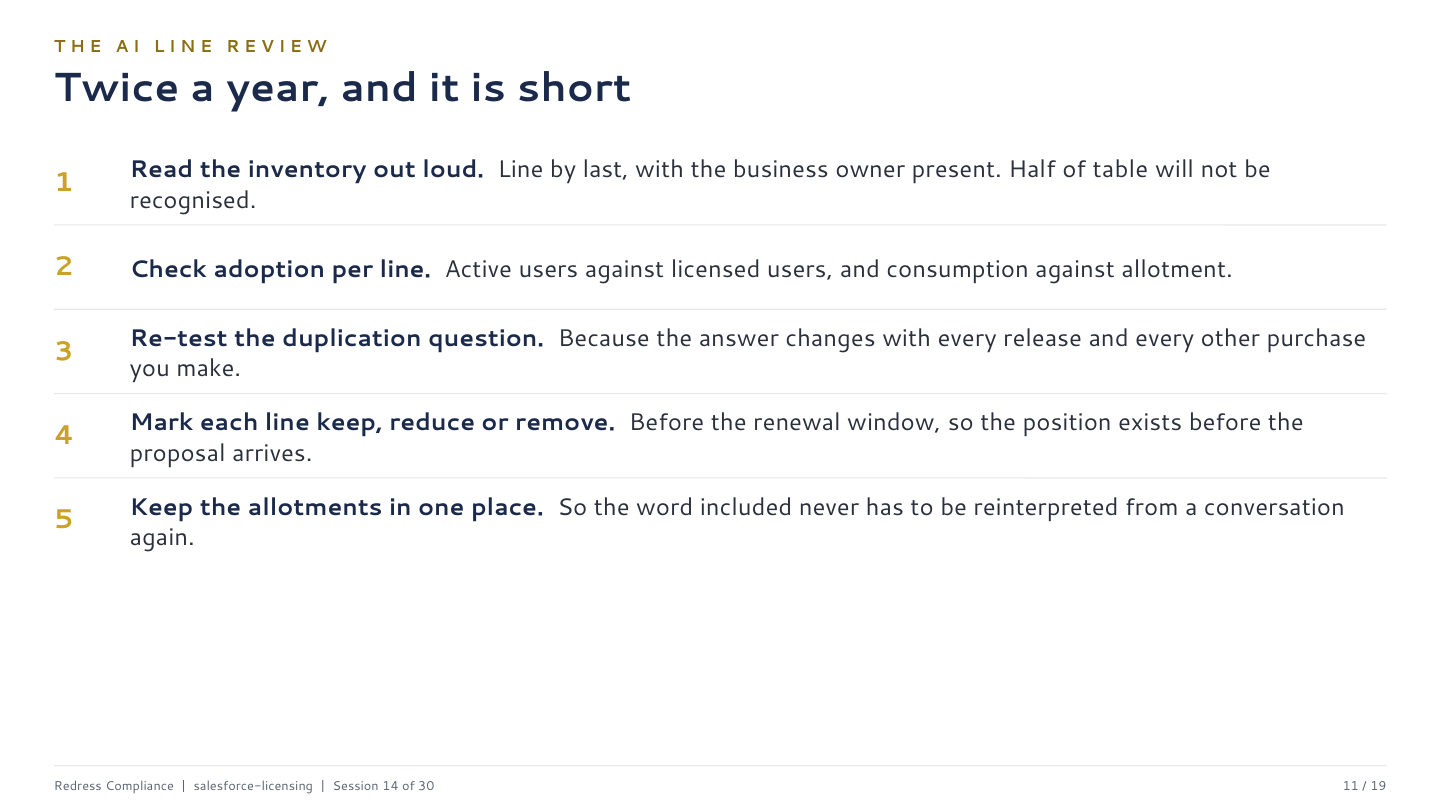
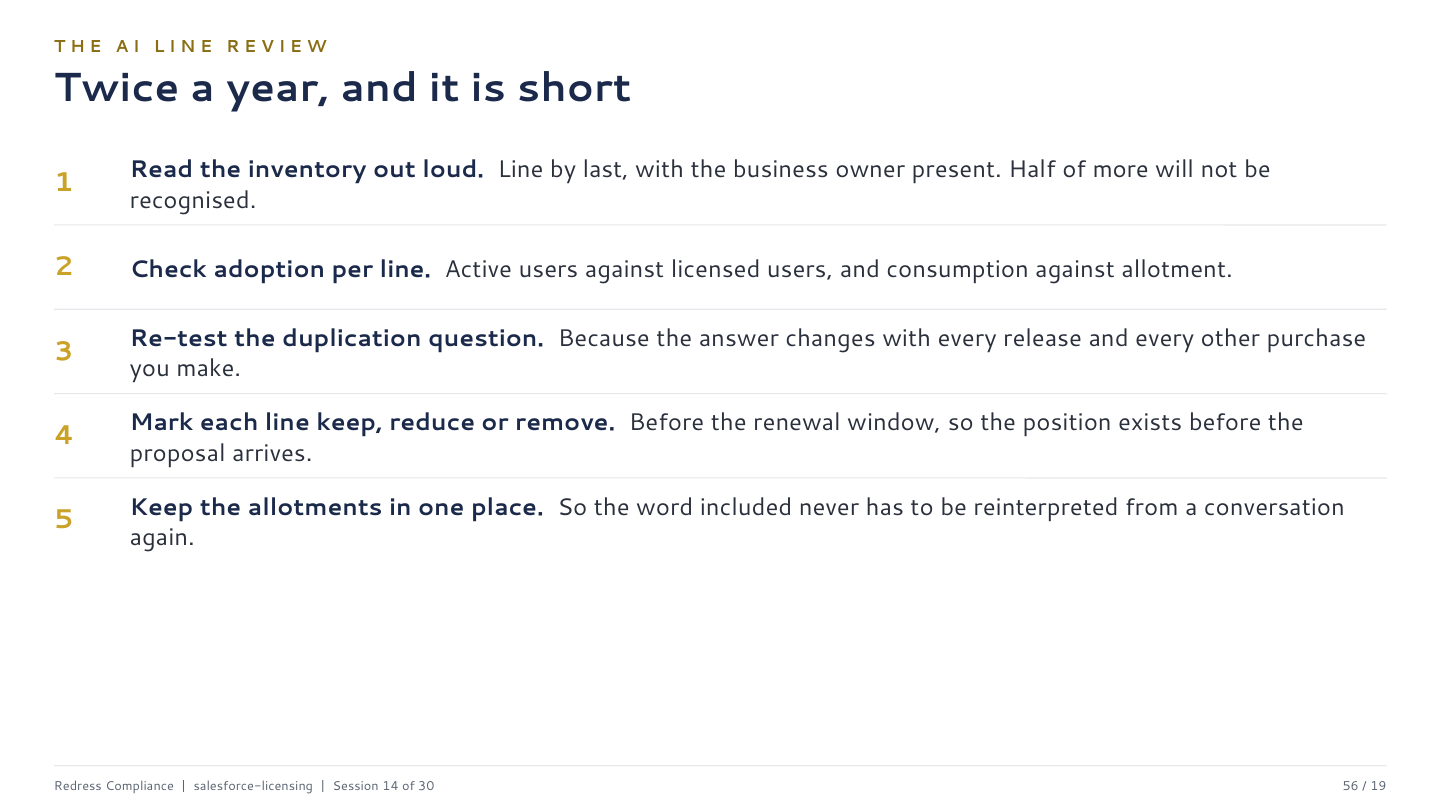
table: table -> more
11: 11 -> 56
